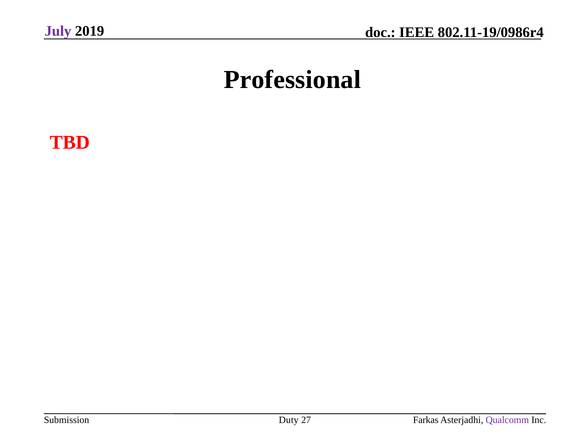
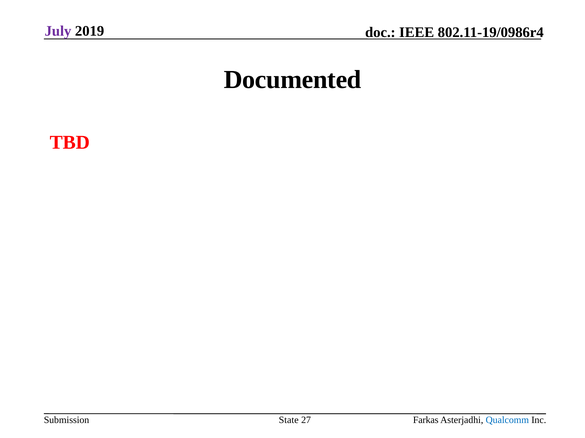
Professional: Professional -> Documented
Duty: Duty -> State
Qualcomm colour: purple -> blue
